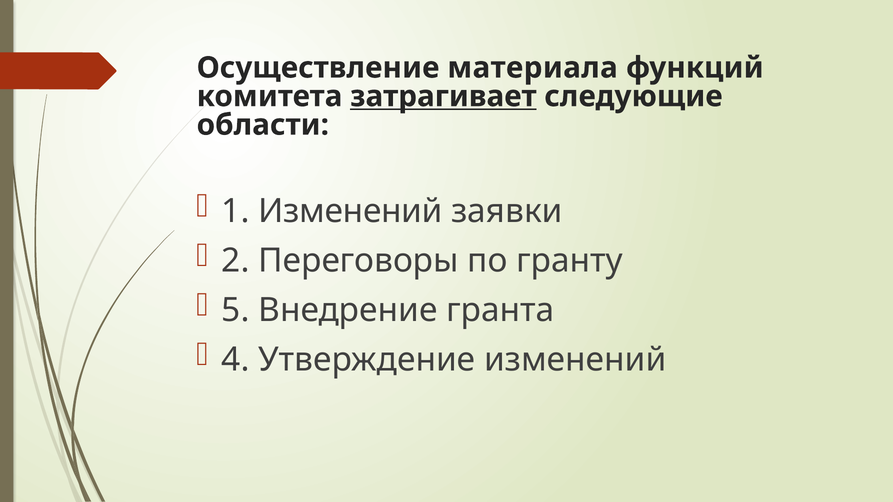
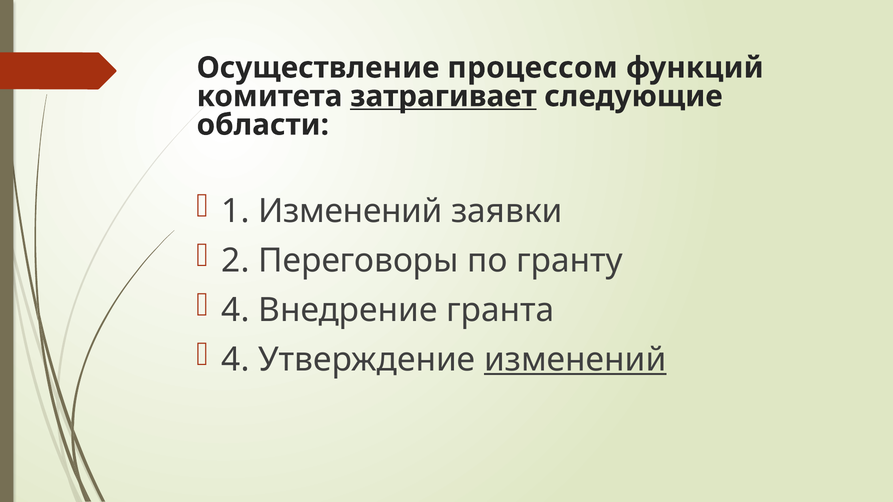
материала: материала -> процессом
5 at (236, 310): 5 -> 4
изменений at (575, 360) underline: none -> present
